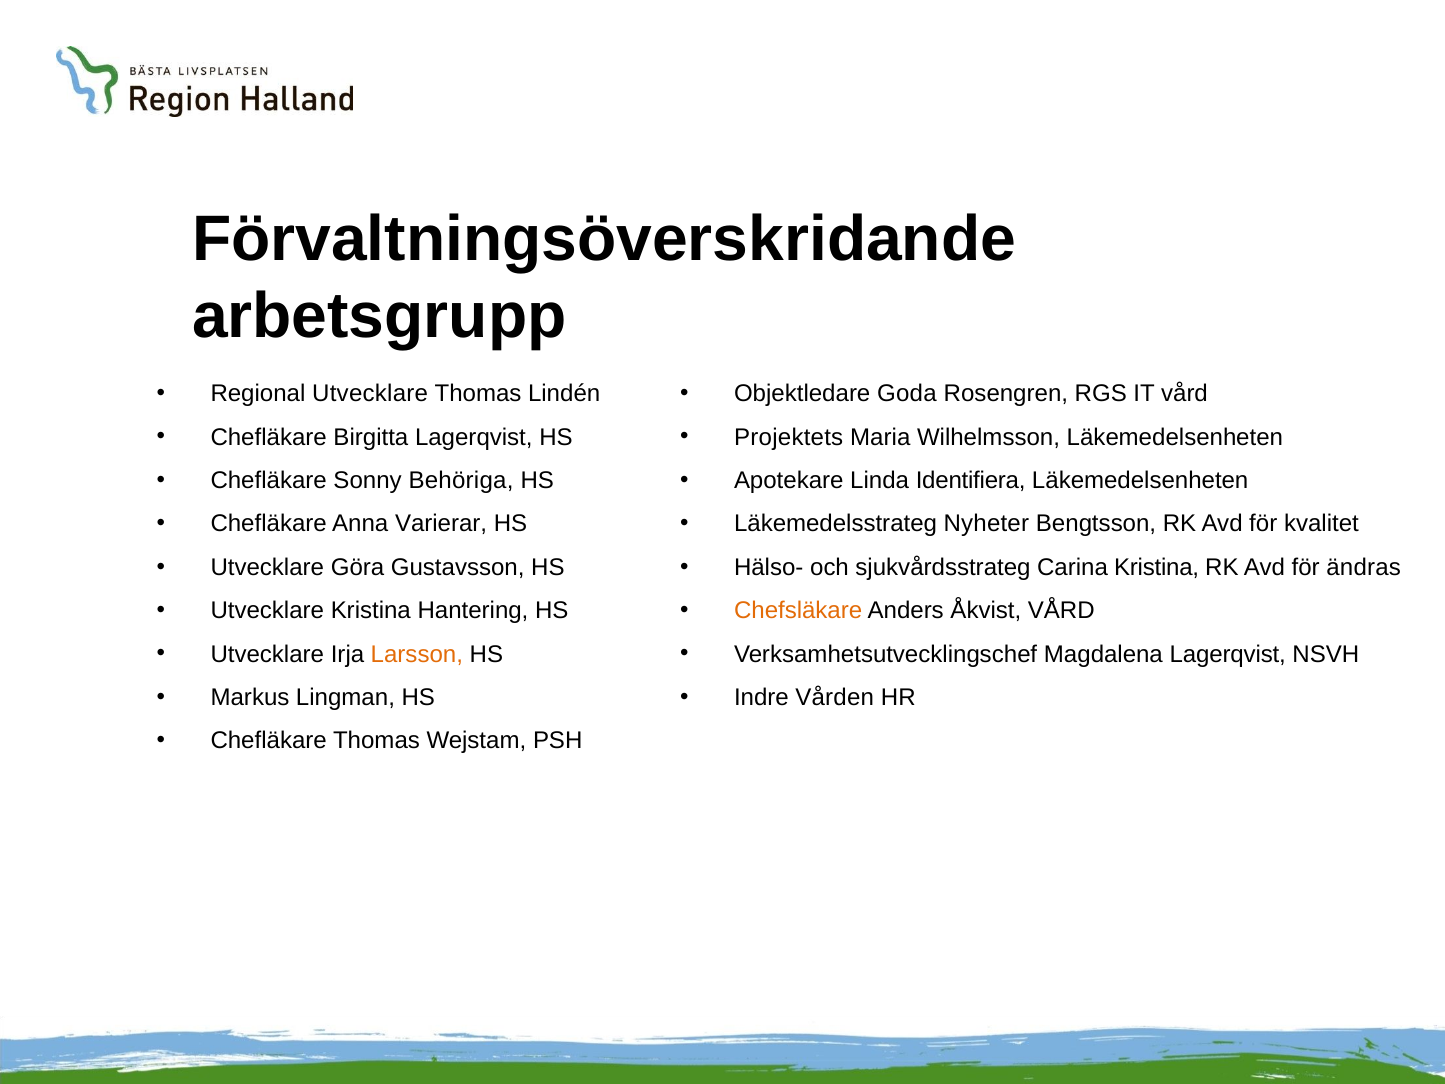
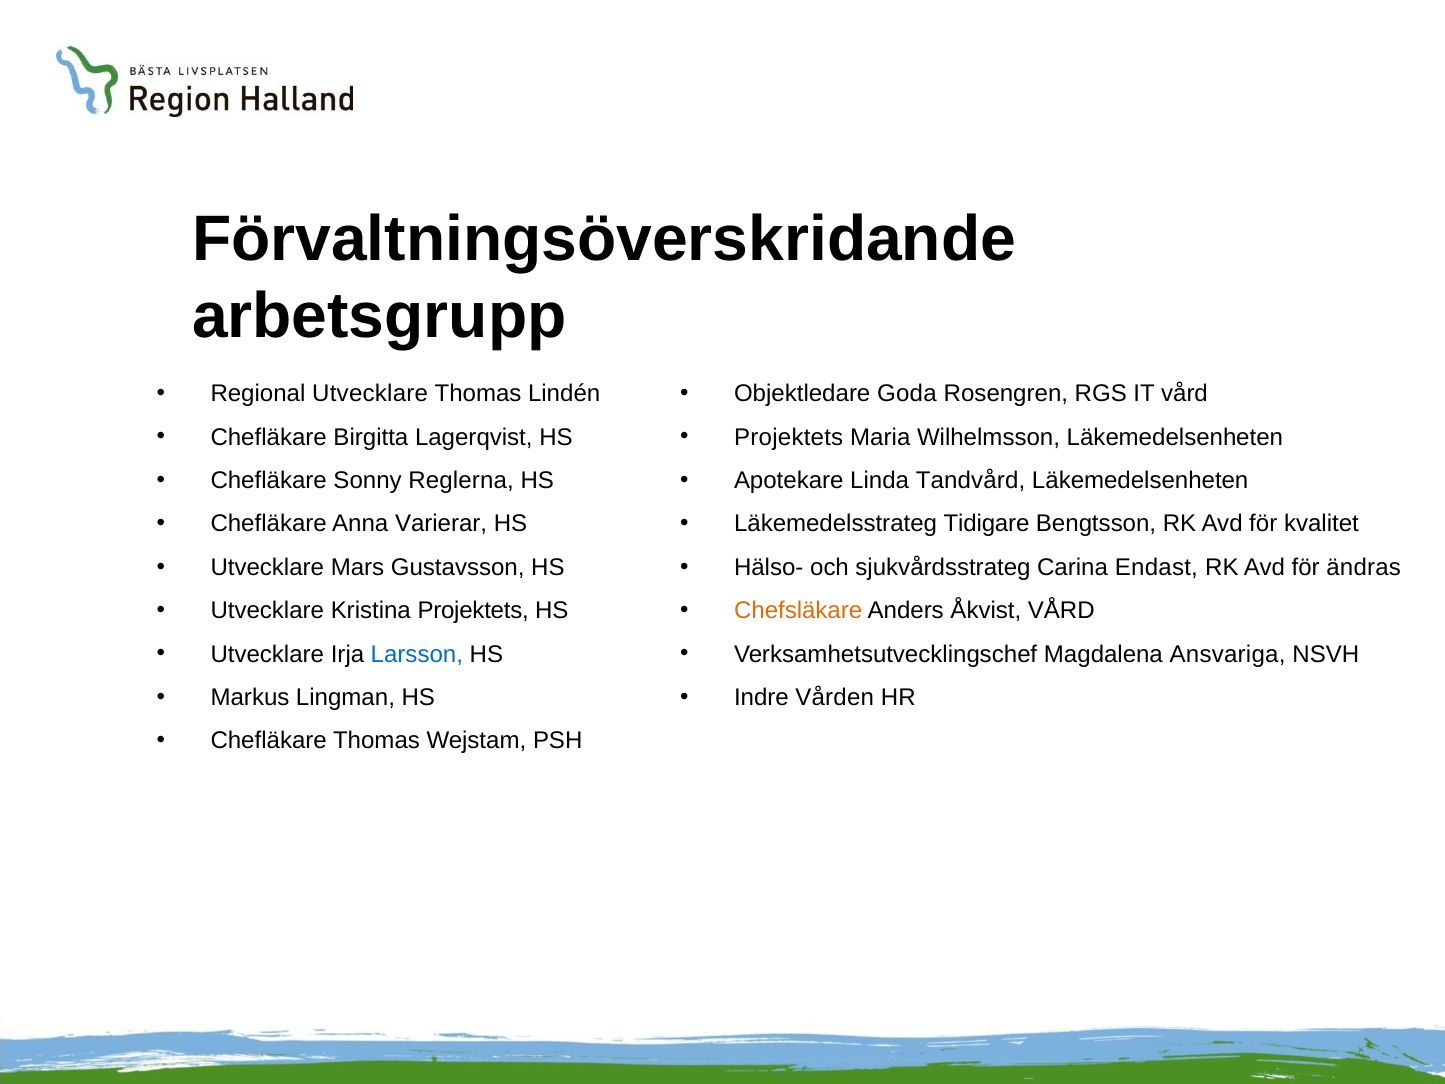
Behöriga: Behöriga -> Reglerna
Identifiera: Identifiera -> Tandvård
Nyheter: Nyheter -> Tidigare
Göra: Göra -> Mars
Carina Kristina: Kristina -> Endast
Kristina Hantering: Hantering -> Projektets
Larsson colour: orange -> blue
Magdalena Lagerqvist: Lagerqvist -> Ansvariga
